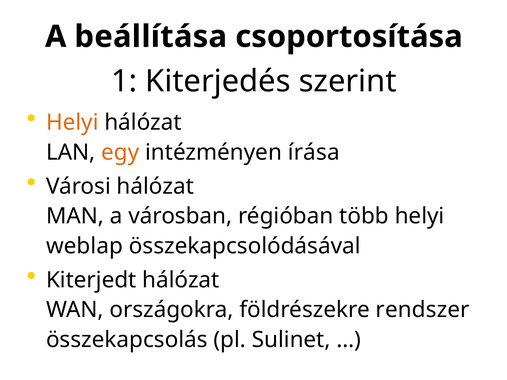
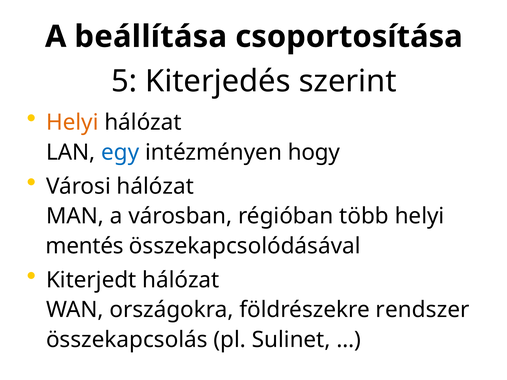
1: 1 -> 5
egy colour: orange -> blue
írása: írása -> hogy
weblap: weblap -> mentés
